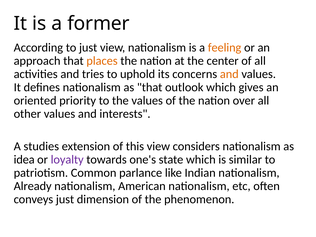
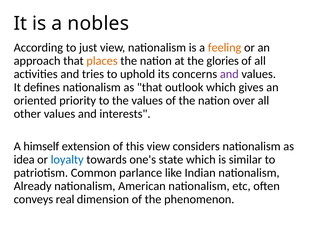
former: former -> nobles
center: center -> glories
and at (229, 74) colour: orange -> purple
studies: studies -> himself
loyalty colour: purple -> blue
conveys just: just -> real
